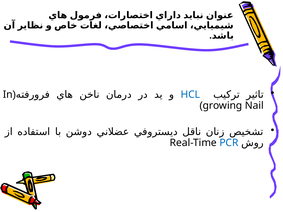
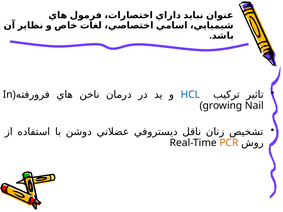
PCR colour: blue -> orange
